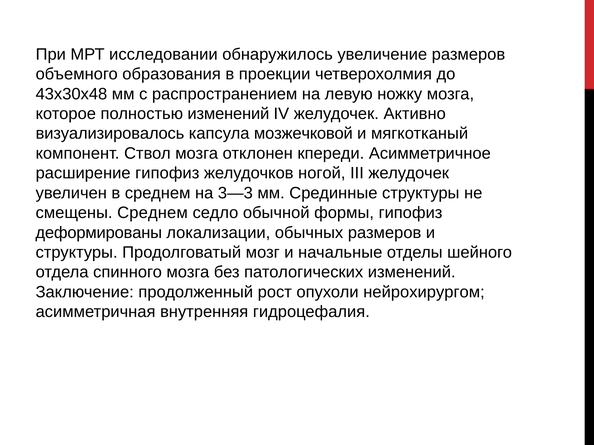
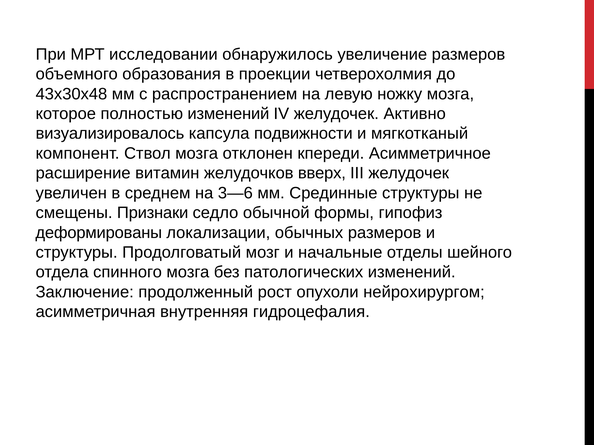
мозжечковой: мозжечковой -> подвижности
расширение гипофиз: гипофиз -> витамин
ногой: ногой -> вверх
3—3: 3—3 -> 3—6
смещены Среднем: Среднем -> Признаки
